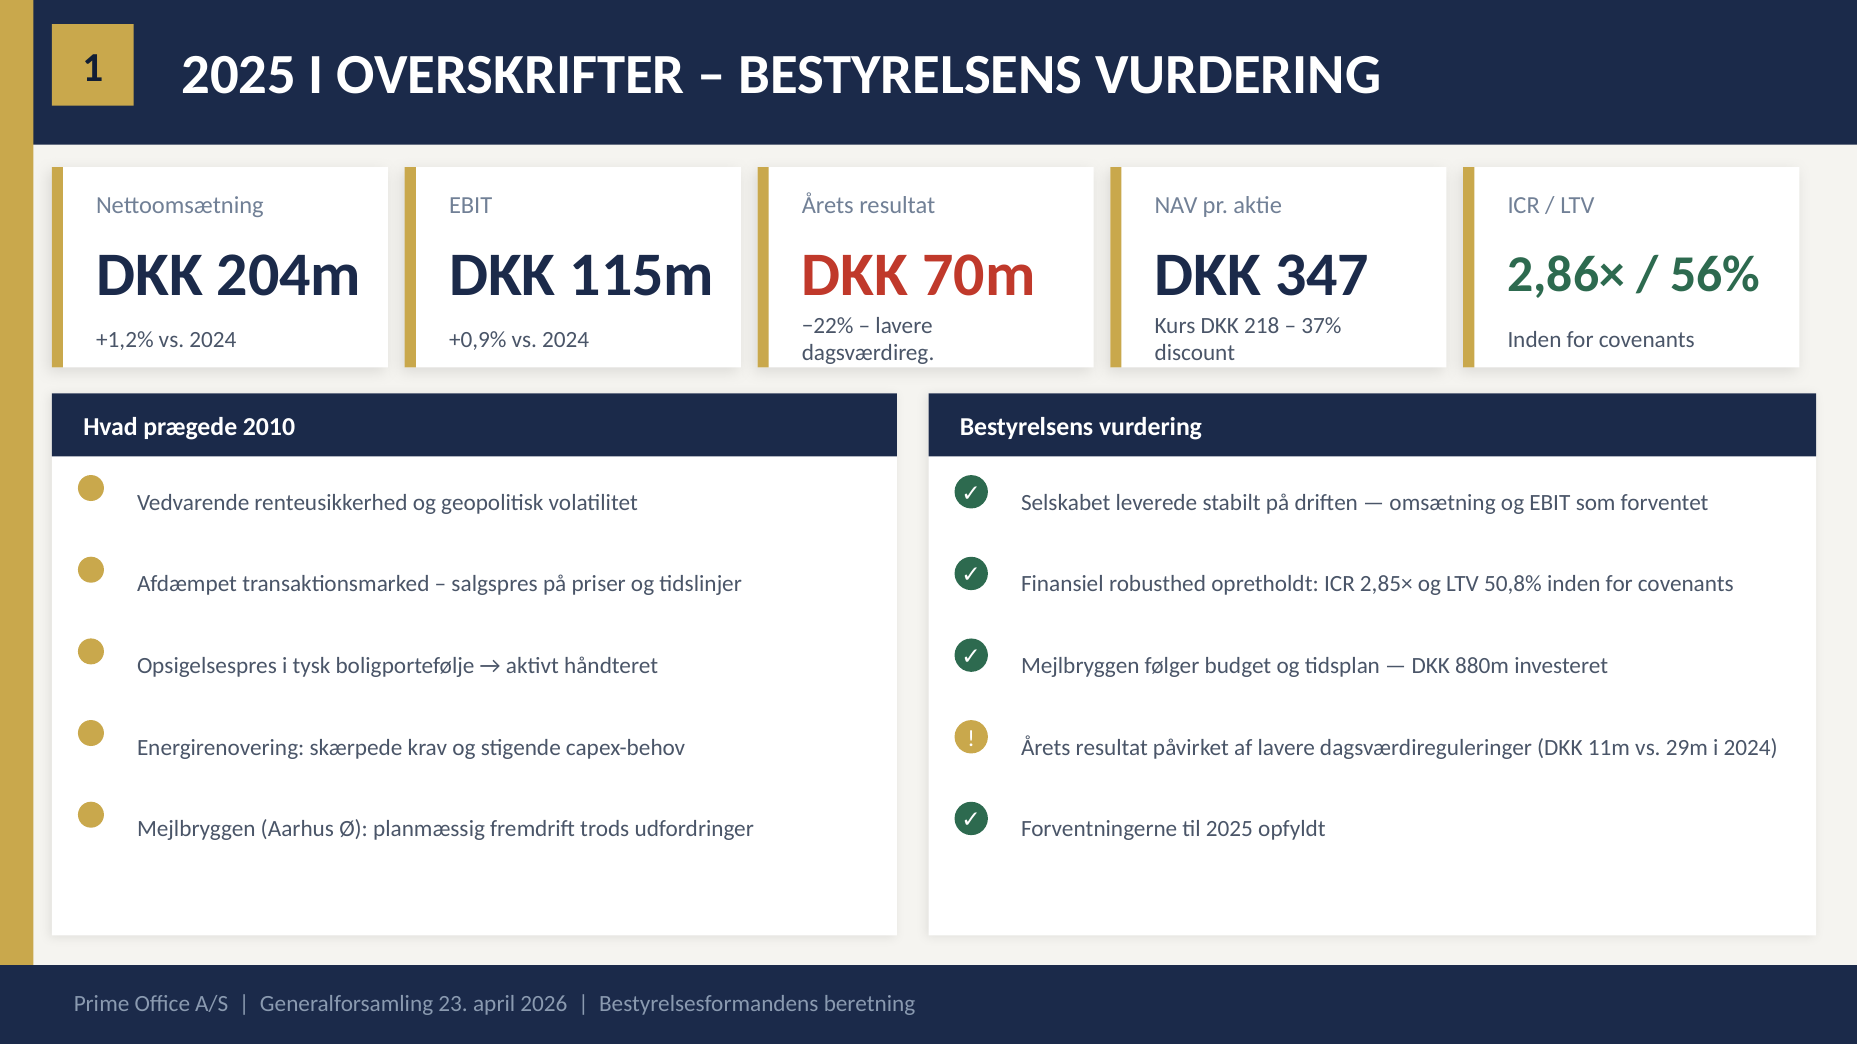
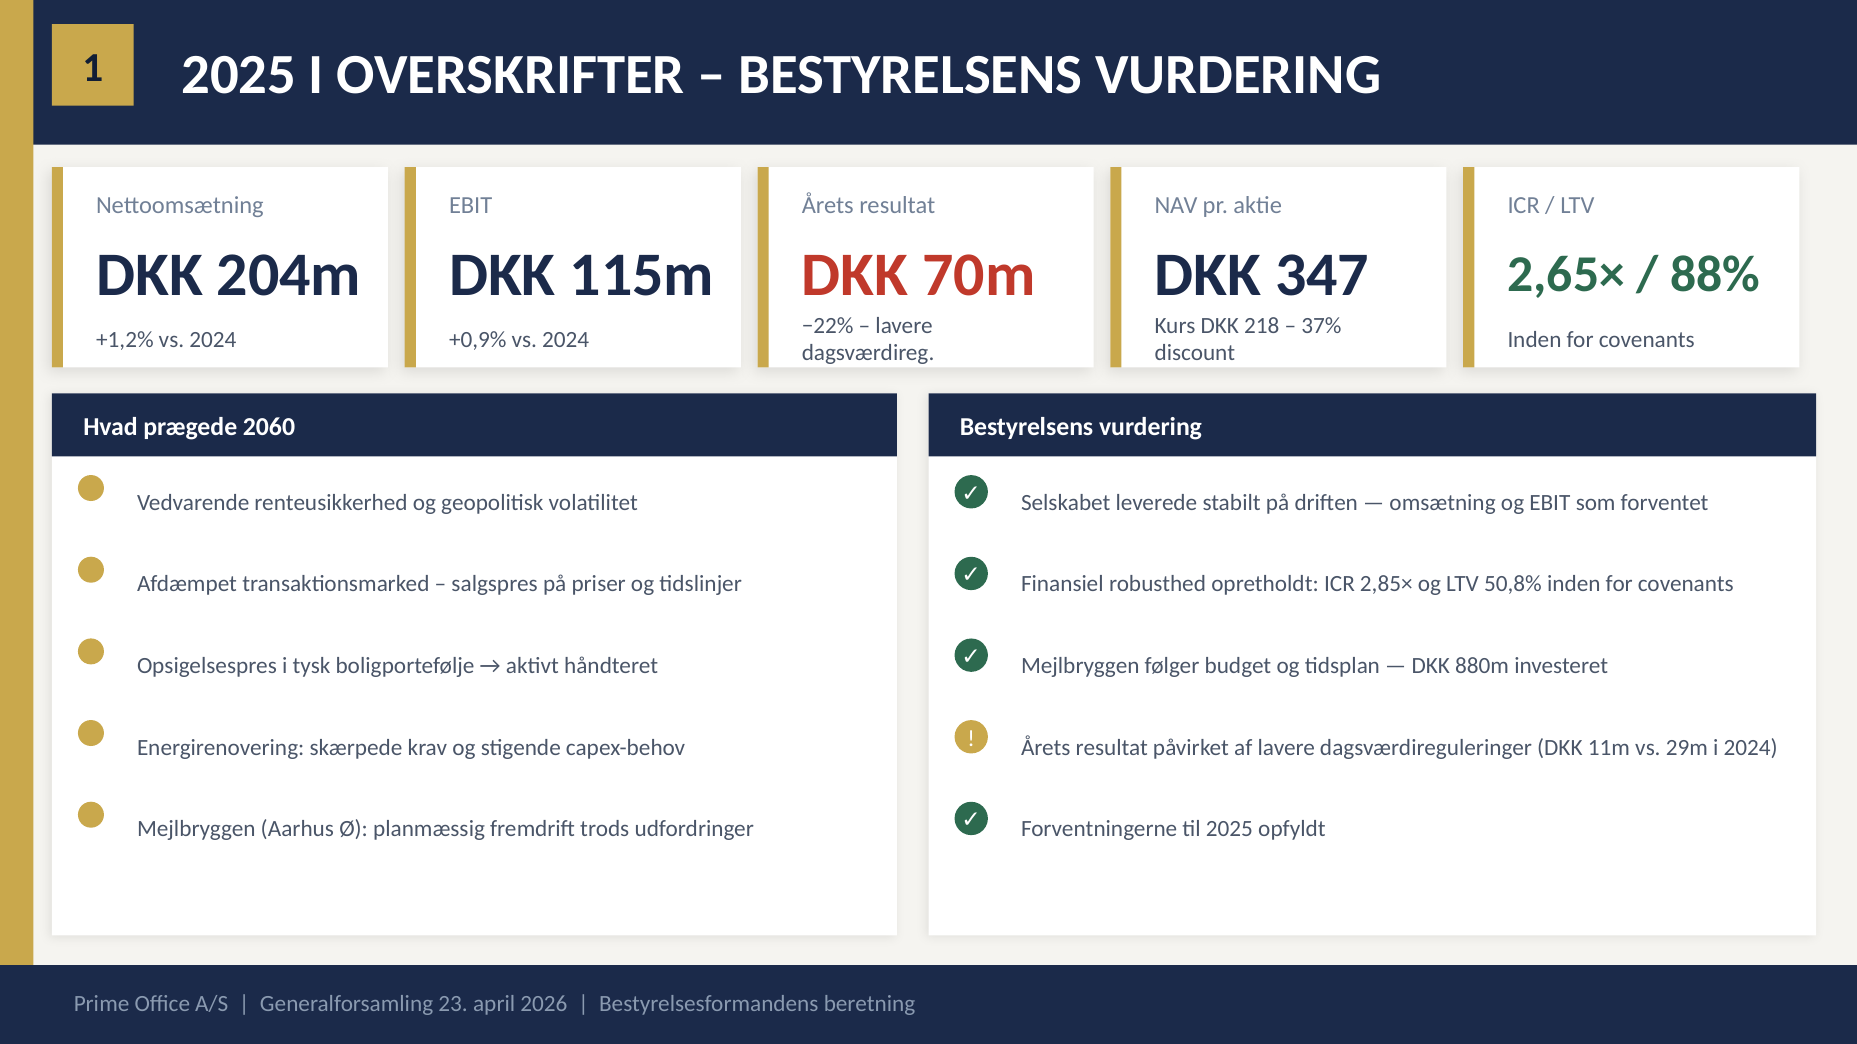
2,86×: 2,86× -> 2,65×
56%: 56% -> 88%
2010: 2010 -> 2060
